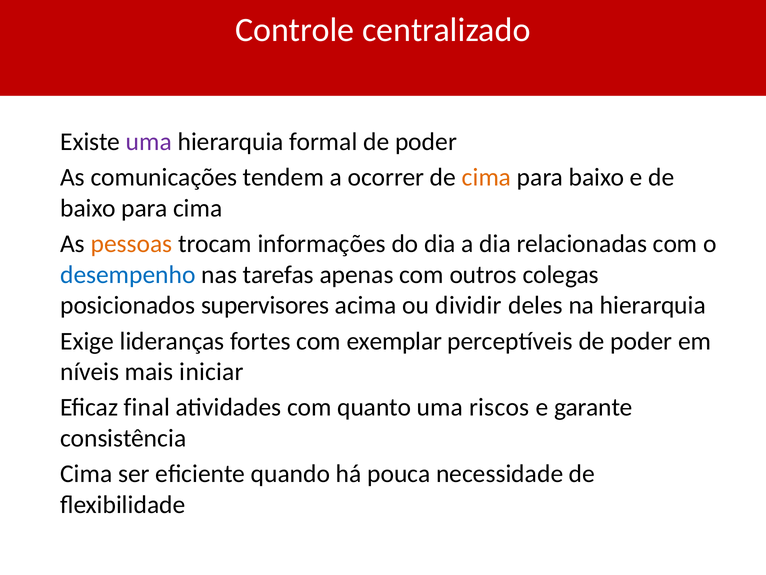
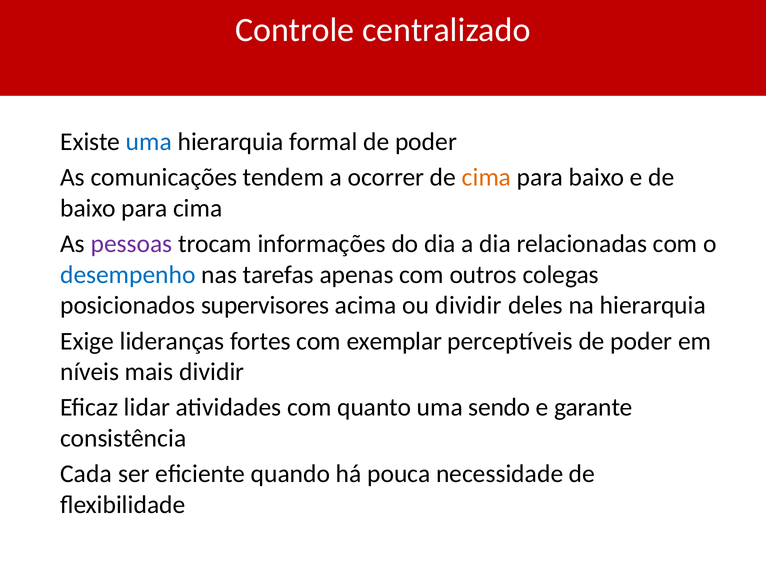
uma at (149, 142) colour: purple -> blue
pessoas colour: orange -> purple
mais iniciar: iniciar -> dividir
final: final -> lidar
riscos: riscos -> sendo
Cima at (86, 474): Cima -> Cada
